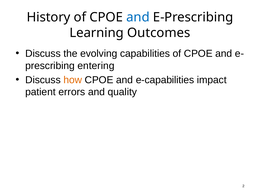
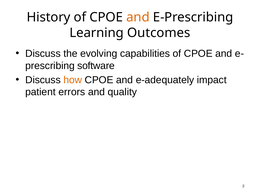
and at (138, 17) colour: blue -> orange
entering: entering -> software
e-capabilities: e-capabilities -> e-adequately
